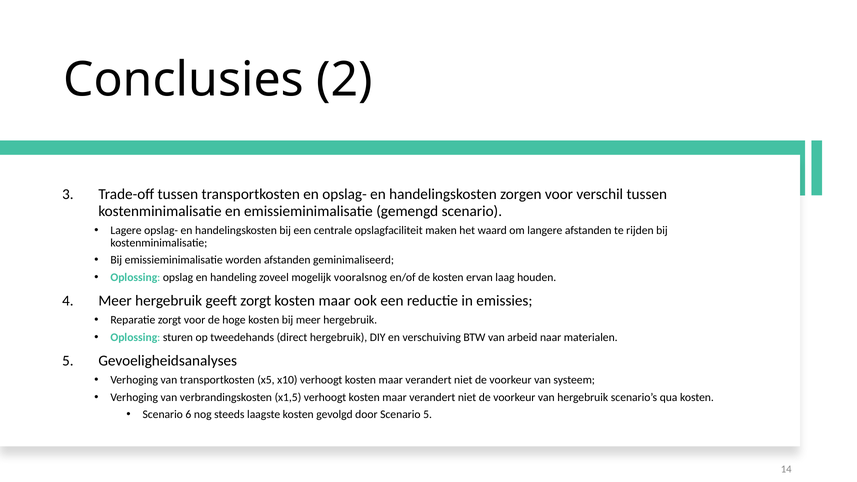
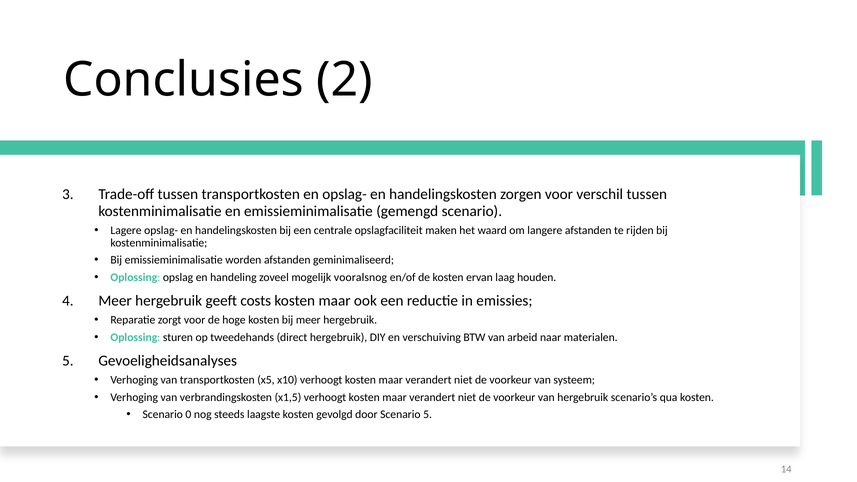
geeft zorgt: zorgt -> costs
6: 6 -> 0
